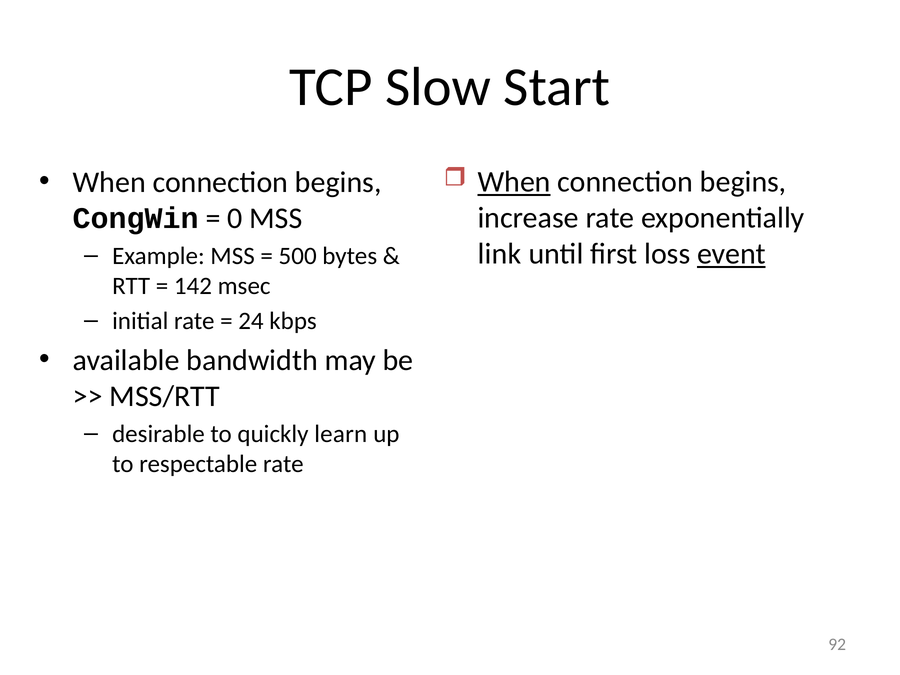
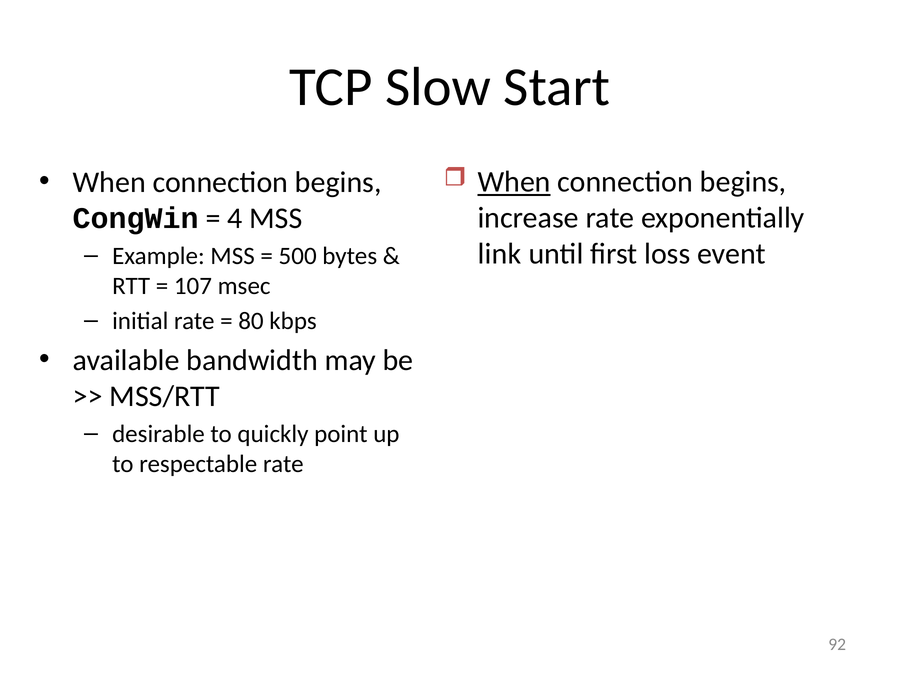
0: 0 -> 4
event underline: present -> none
142: 142 -> 107
24: 24 -> 80
learn: learn -> point
